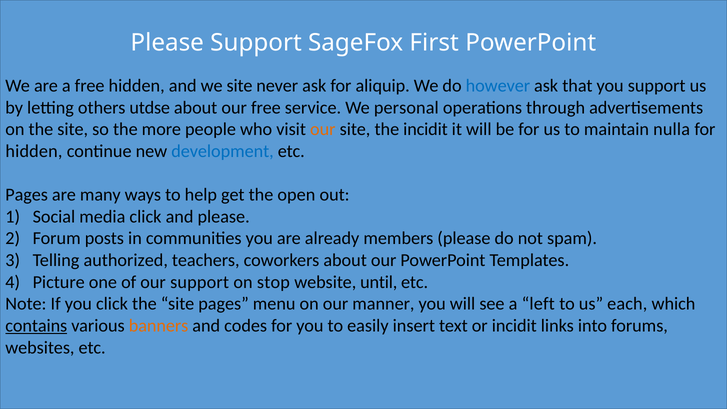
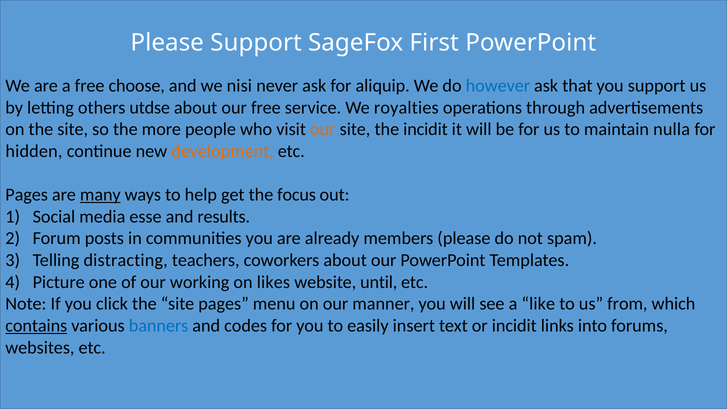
free hidden: hidden -> choose
we site: site -> nisi
personal: personal -> royalties
development colour: blue -> orange
many underline: none -> present
open: open -> focus
media click: click -> esse
and please: please -> results
authorized: authorized -> distracting
our support: support -> working
stop: stop -> likes
left: left -> like
each: each -> from
banners colour: orange -> blue
